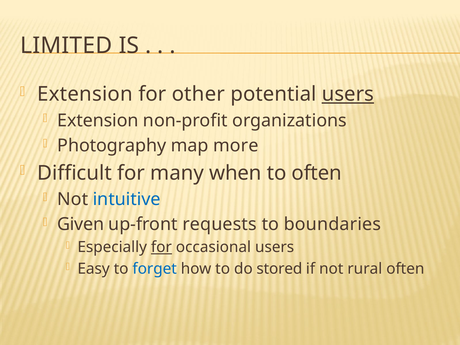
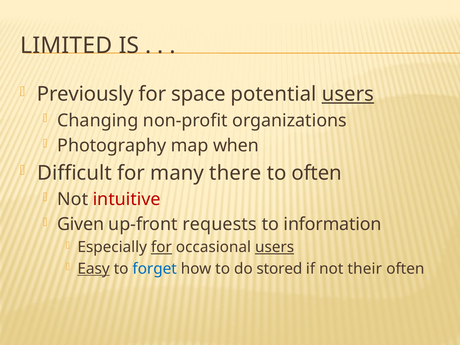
Extension at (85, 94): Extension -> Previously
other: other -> space
Extension at (98, 121): Extension -> Changing
more: more -> when
when: when -> there
intuitive colour: blue -> red
boundaries: boundaries -> information
users at (275, 247) underline: none -> present
Easy underline: none -> present
rural: rural -> their
